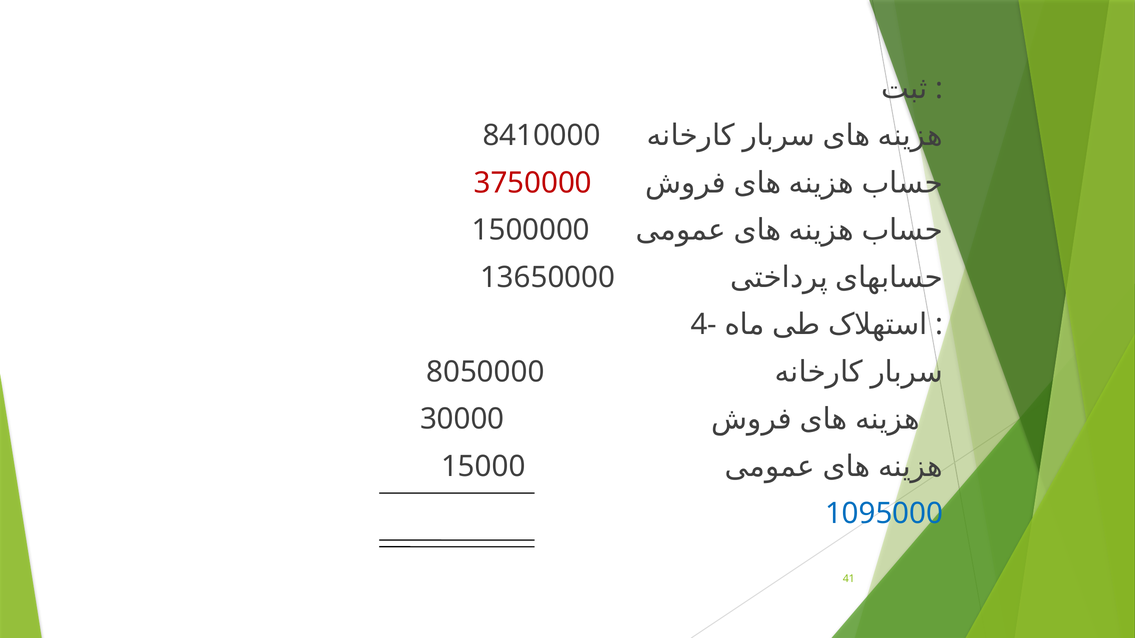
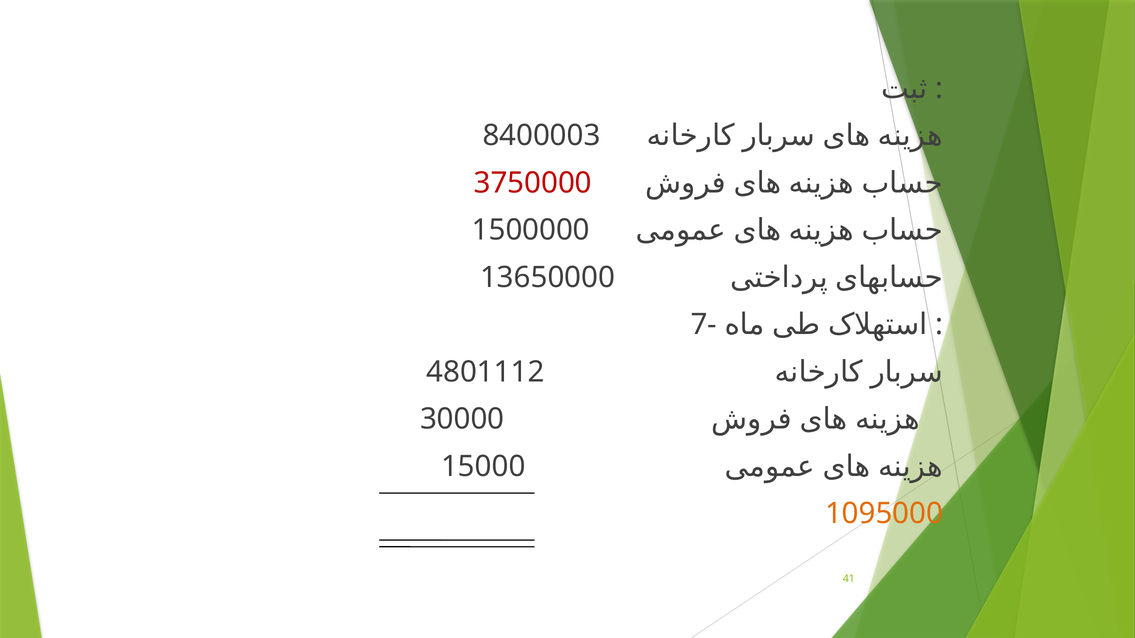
8410000: 8410000 -> 8400003
4-: 4- -> 7-
8050000: 8050000 -> 4801112
1095000 colour: blue -> orange
